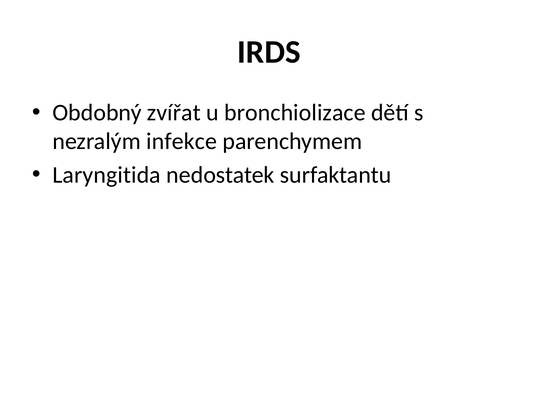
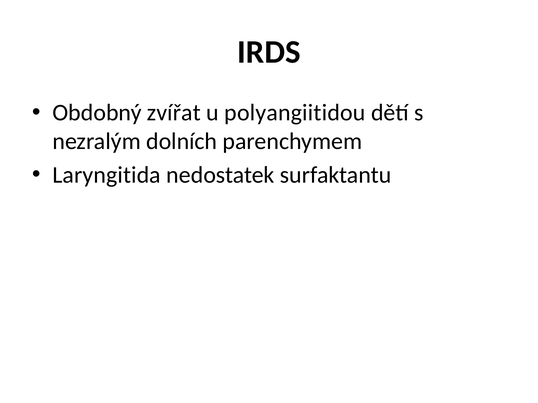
bronchiolizace: bronchiolizace -> polyangiitidou
infekce: infekce -> dolních
